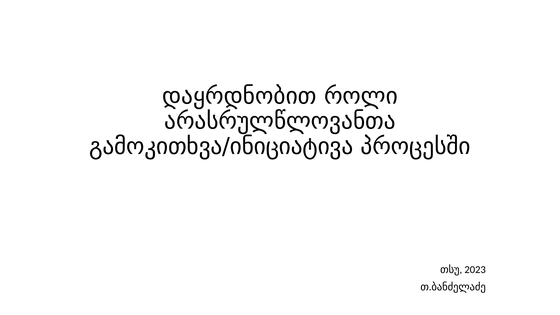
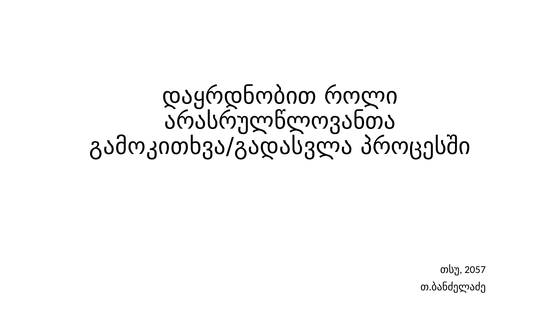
გამოკითხვა/ინიციატივა: გამოკითხვა/ინიციატივა -> გამოკითხვა/გადასვლა
2023: 2023 -> 2057
